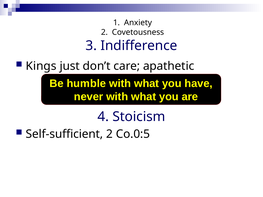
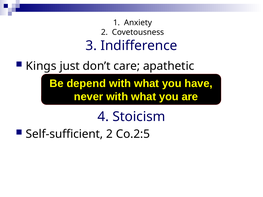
humble: humble -> depend
Co.0:5: Co.0:5 -> Co.2:5
